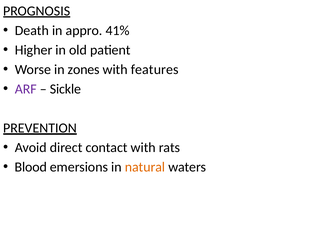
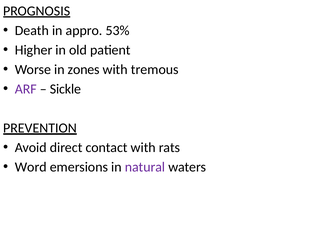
41%: 41% -> 53%
features: features -> tremous
Blood: Blood -> Word
natural colour: orange -> purple
